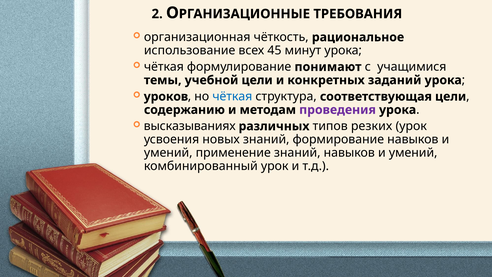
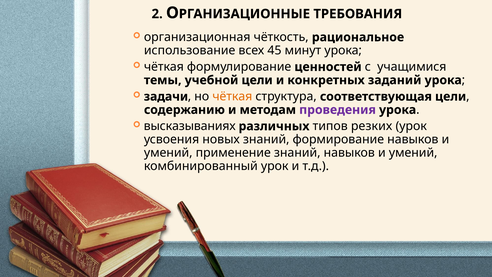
понимают: понимают -> ценностей
уроков: уроков -> задачи
чёткая at (232, 96) colour: blue -> orange
